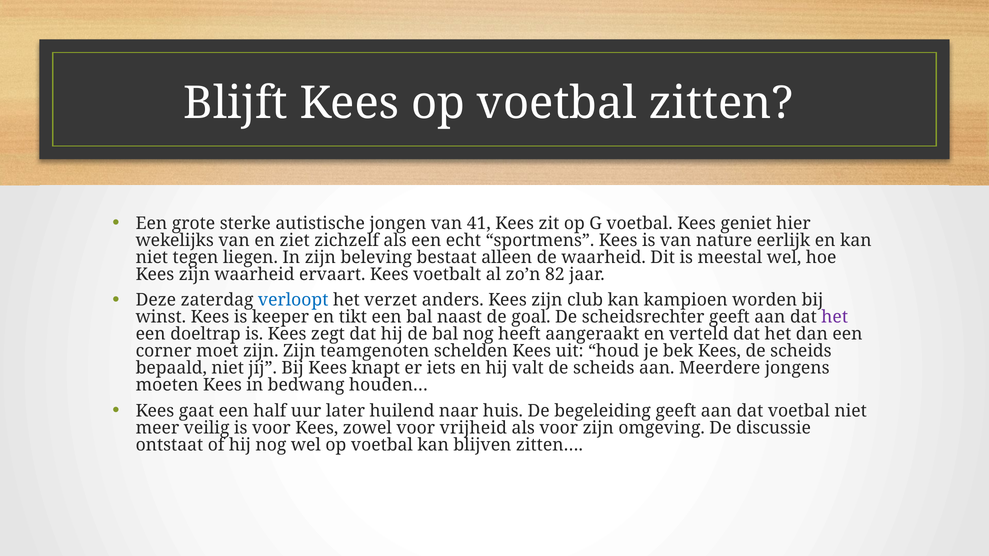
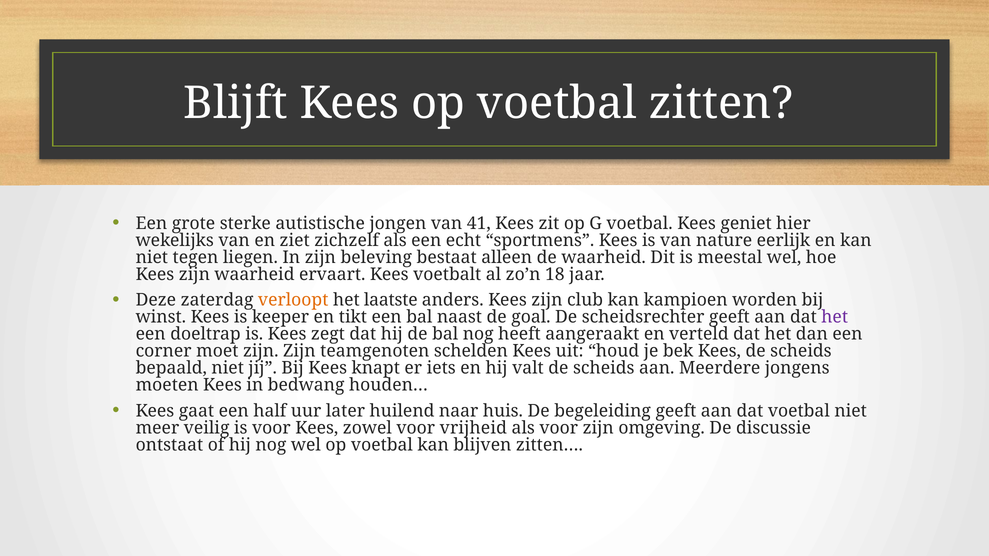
82: 82 -> 18
verloopt colour: blue -> orange
verzet: verzet -> laatste
